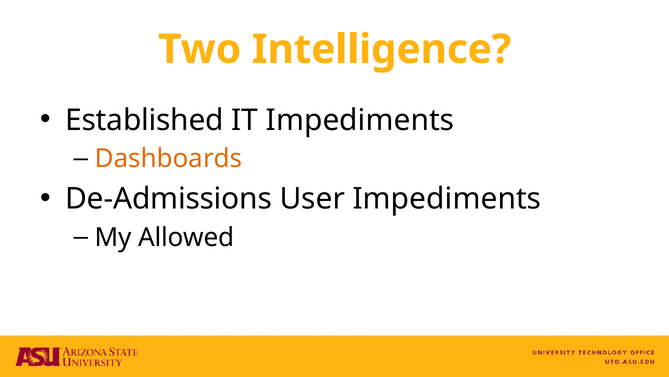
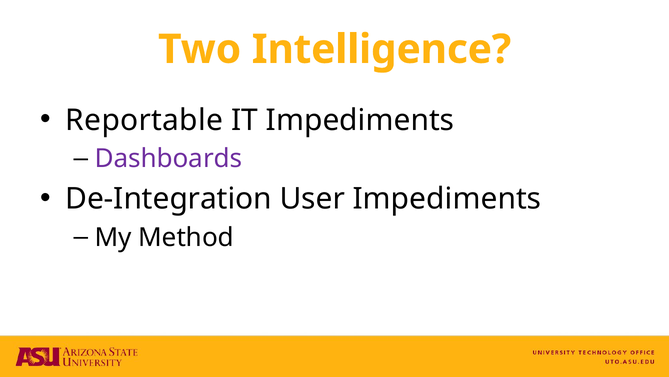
Established: Established -> Reportable
Dashboards colour: orange -> purple
De-Admissions: De-Admissions -> De-Integration
Allowed: Allowed -> Method
